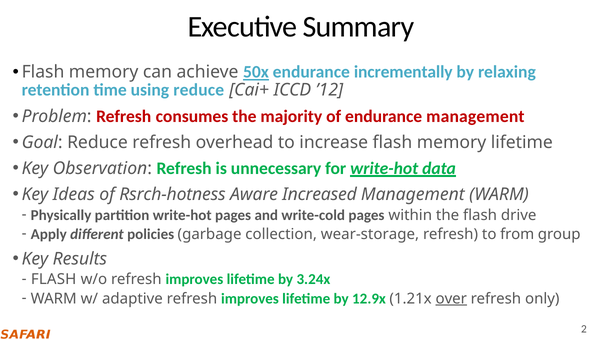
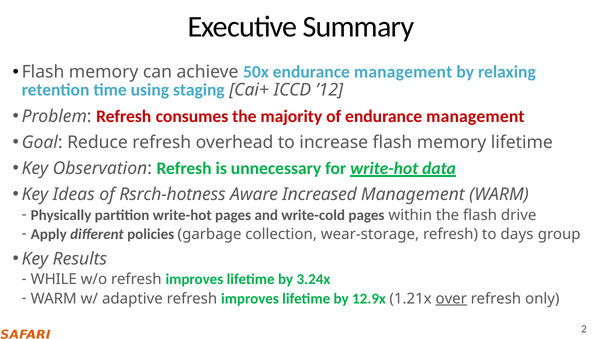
50x underline: present -> none
incrementally at (403, 72): incrementally -> management
using reduce: reduce -> staging
from: from -> days
FLASH at (54, 279): FLASH -> WHILE
